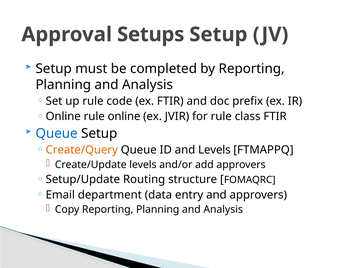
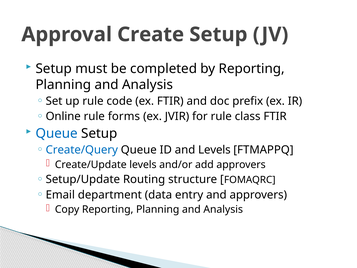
Setups: Setups -> Create
rule online: online -> forms
Create/Query colour: orange -> blue
